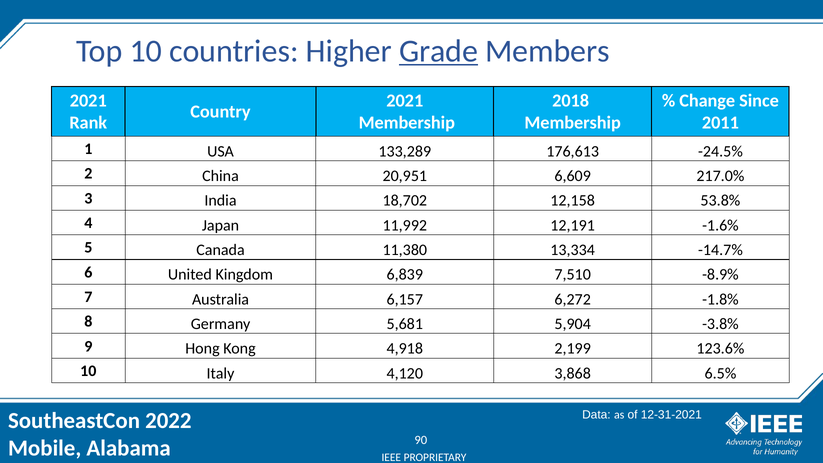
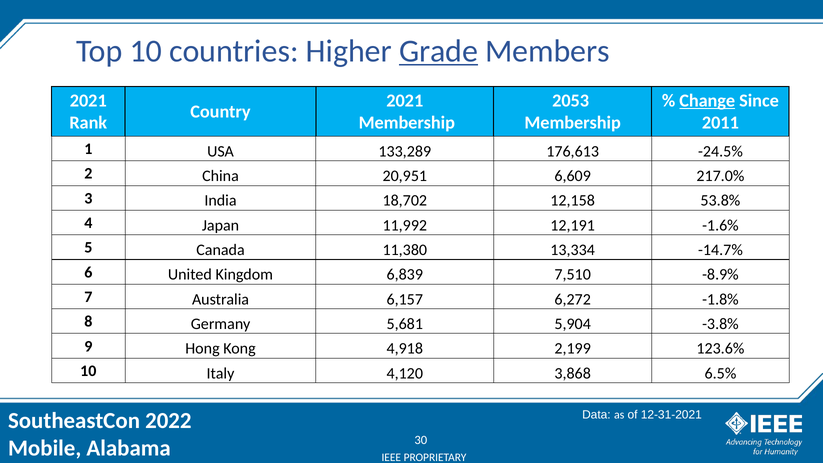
2018: 2018 -> 2053
Change underline: none -> present
90: 90 -> 30
